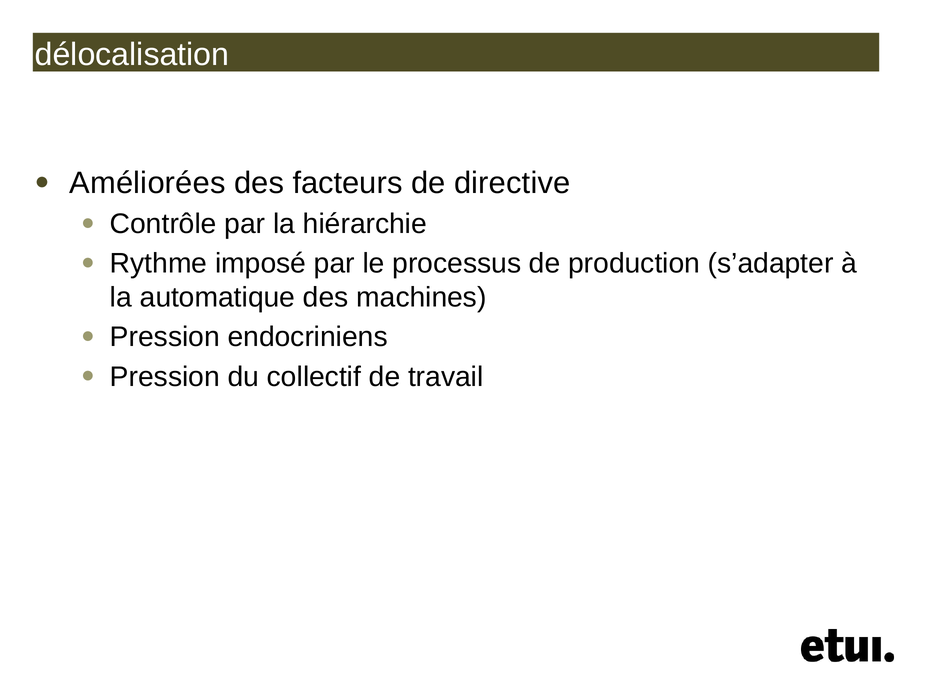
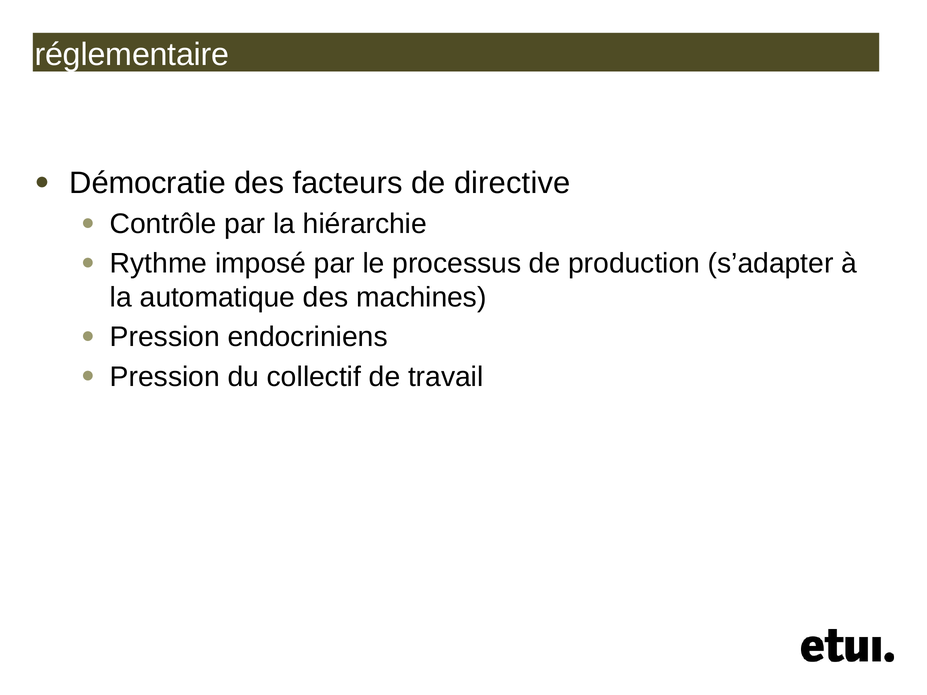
délocalisation: délocalisation -> réglementaire
Améliorées: Améliorées -> Démocratie
